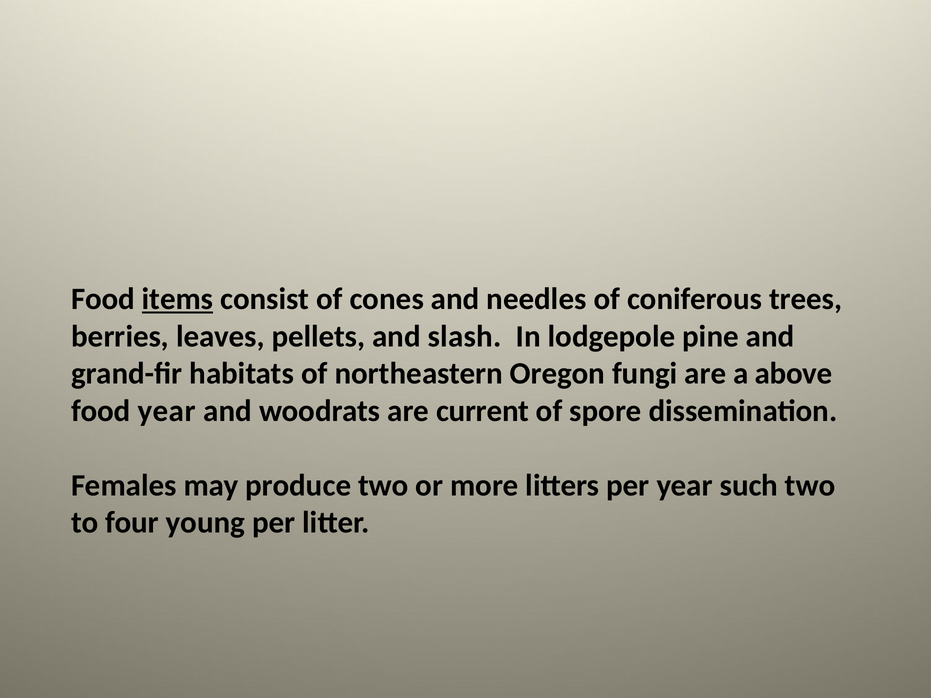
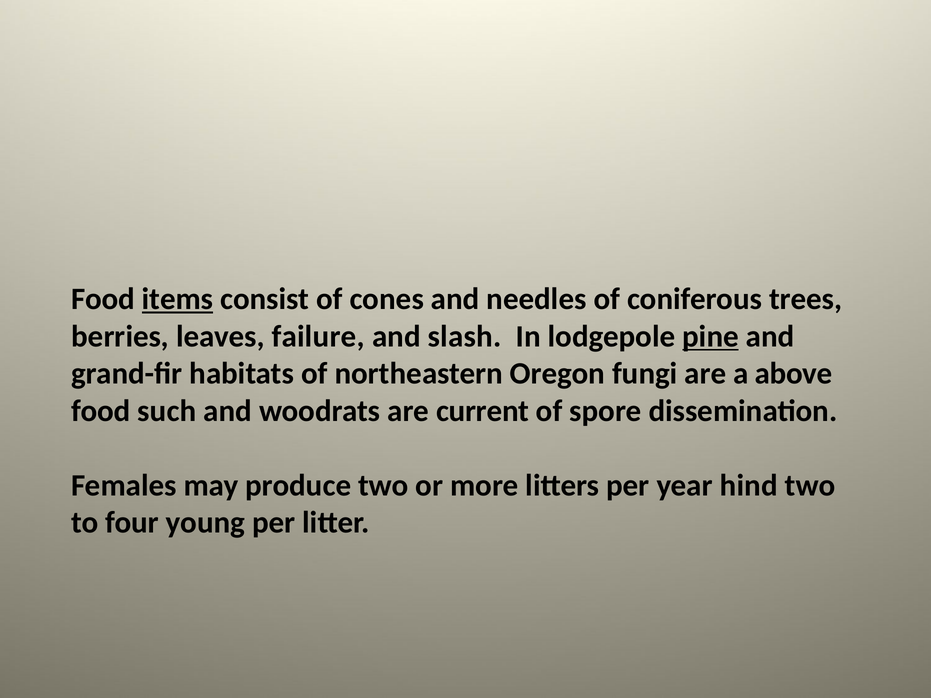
pellets: pellets -> failure
pine underline: none -> present
food year: year -> such
such: such -> hind
